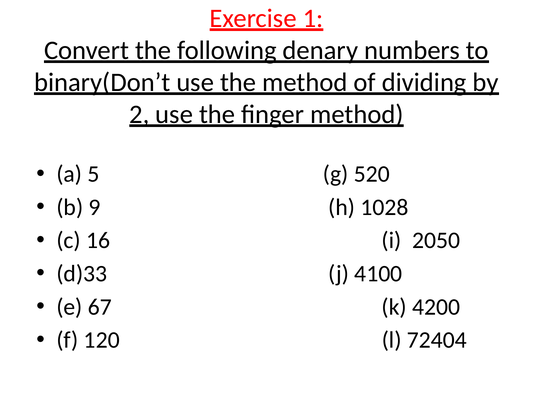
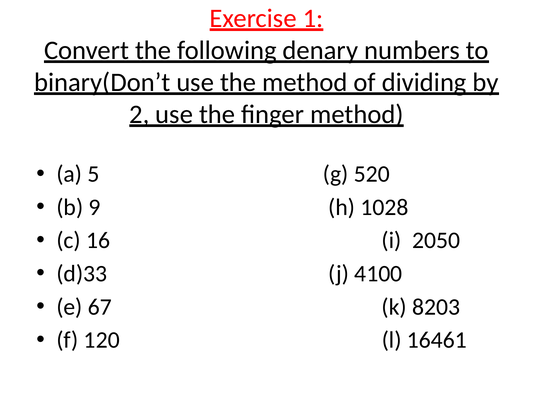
4200: 4200 -> 8203
72404: 72404 -> 16461
